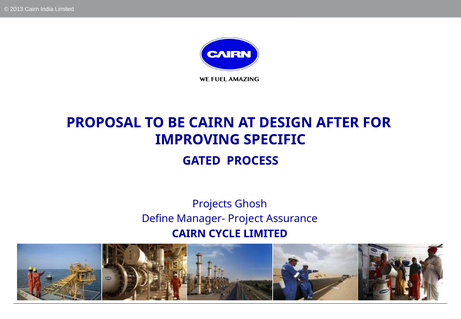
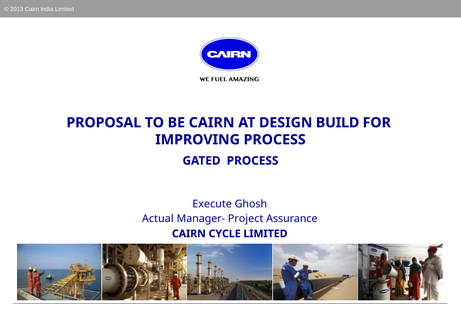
AFTER: AFTER -> BUILD
IMPROVING SPECIFIC: SPECIFIC -> PROCESS
Projects: Projects -> Execute
Define: Define -> Actual
